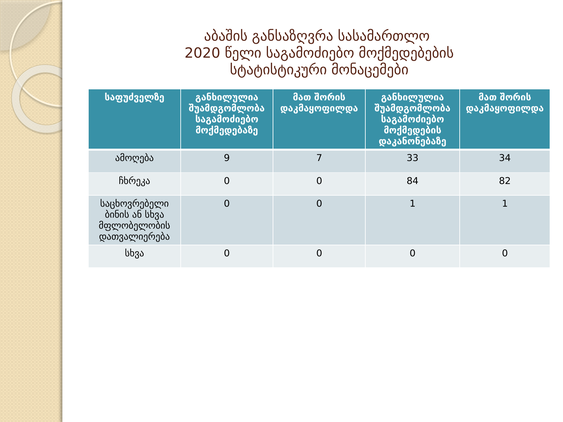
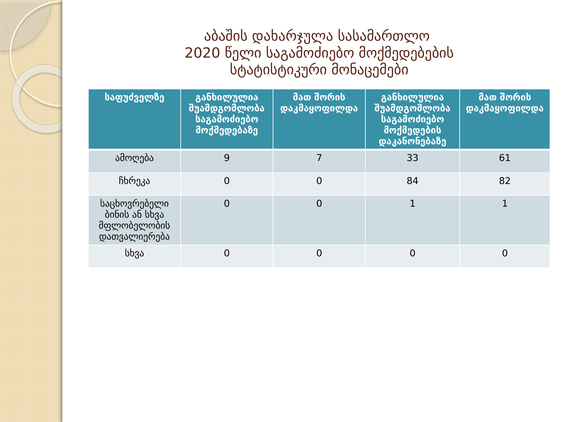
განსაზღვრა: განსაზღვრა -> დახარჯულა
34: 34 -> 61
